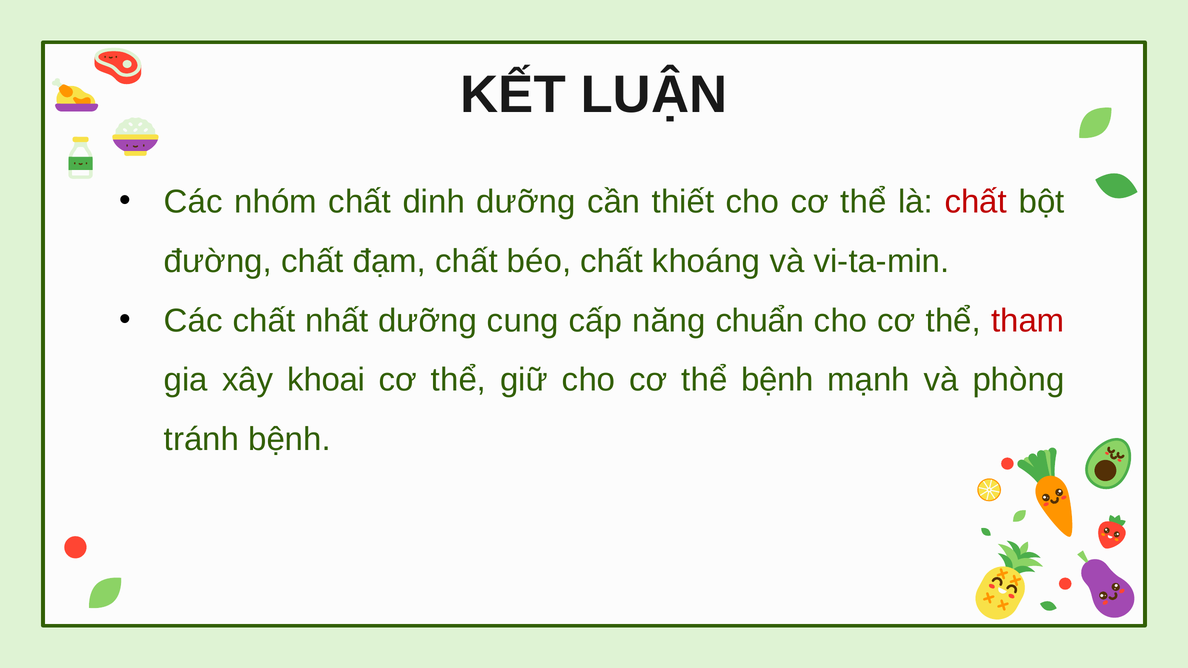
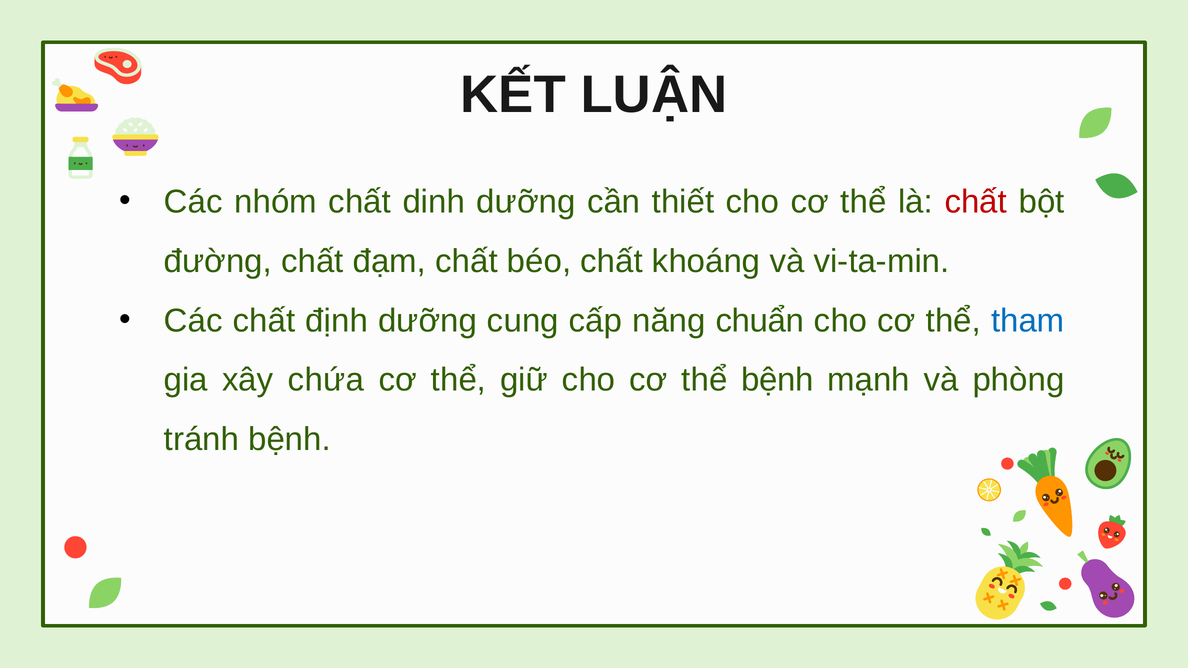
nhất: nhất -> định
tham colour: red -> blue
khoai: khoai -> chứa
